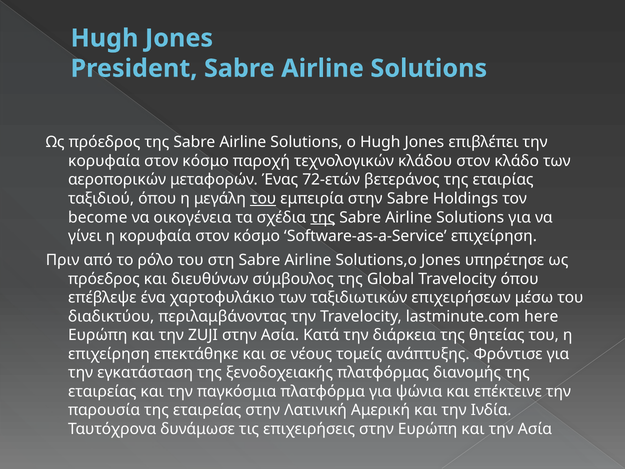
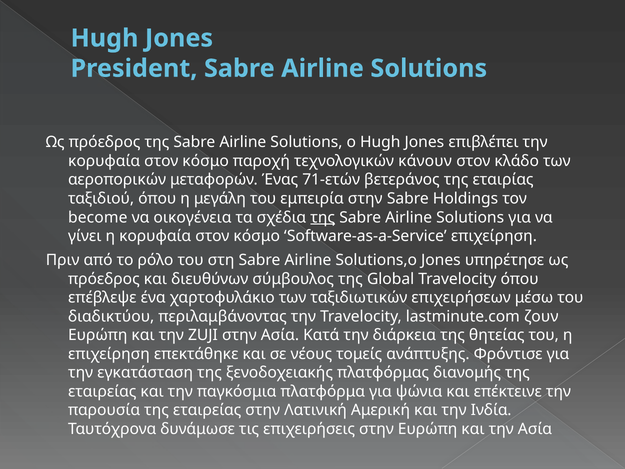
κλάδου: κλάδου -> κάνουν
72-ετών: 72-ετών -> 71-ετών
του at (263, 198) underline: present -> none
here: here -> ζουν
